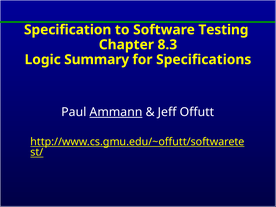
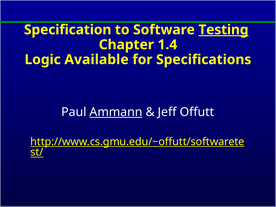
Testing underline: none -> present
8.3: 8.3 -> 1.4
Summary: Summary -> Available
